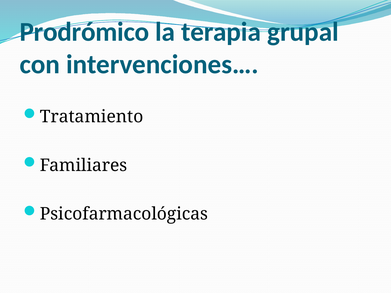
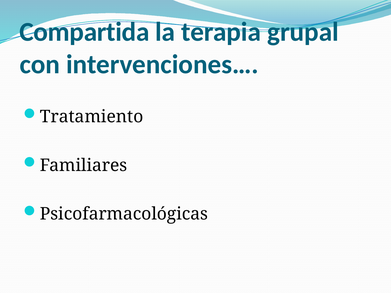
Prodrómico: Prodrómico -> Compartida
